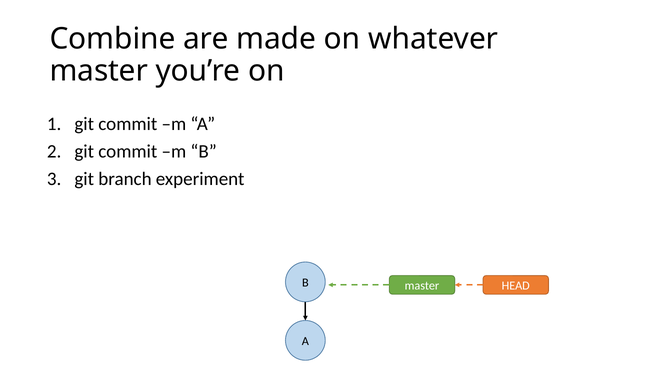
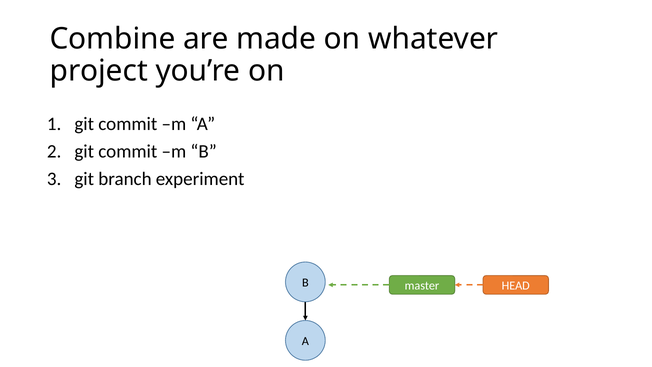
master at (99, 71): master -> project
